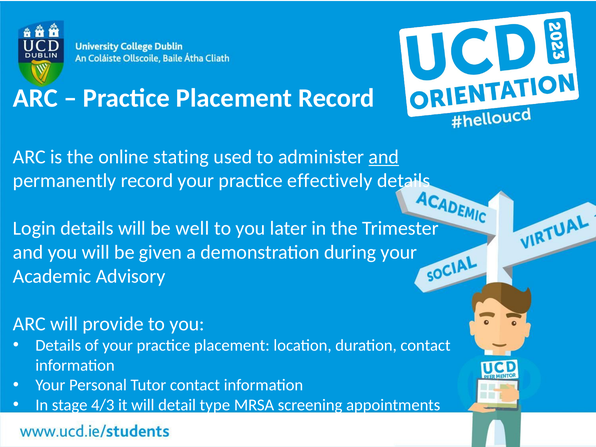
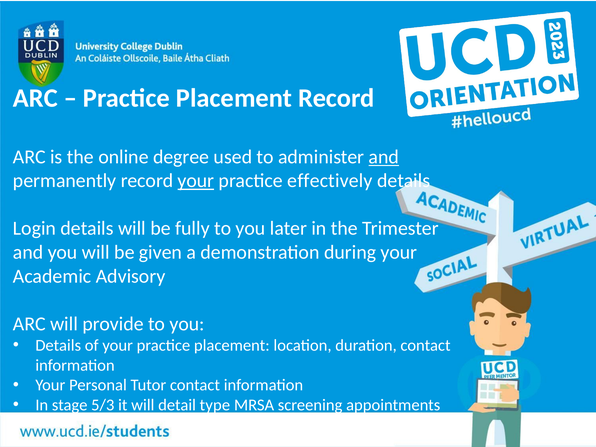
stating: stating -> degree
your at (196, 181) underline: none -> present
well: well -> fully
4/3: 4/3 -> 5/3
